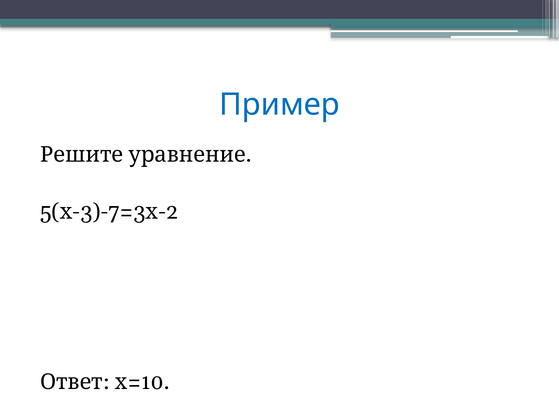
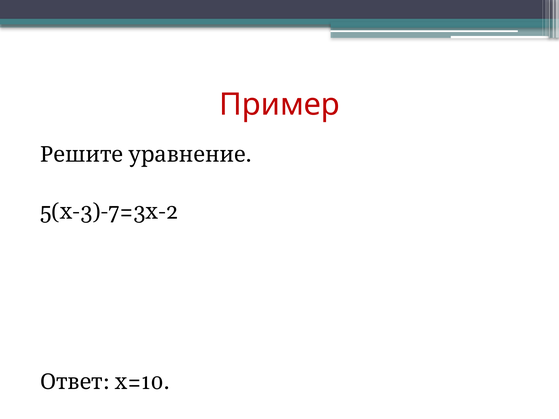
Пример colour: blue -> red
